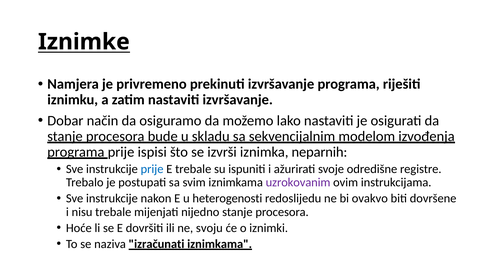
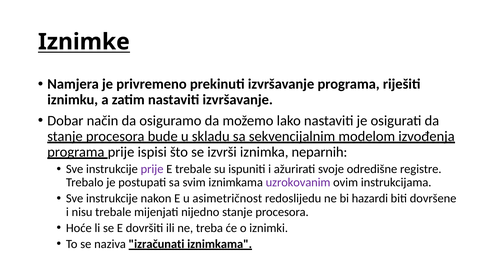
prije at (152, 169) colour: blue -> purple
heterogenosti: heterogenosti -> asimetričnost
ovakvo: ovakvo -> hazardi
svoju: svoju -> treba
